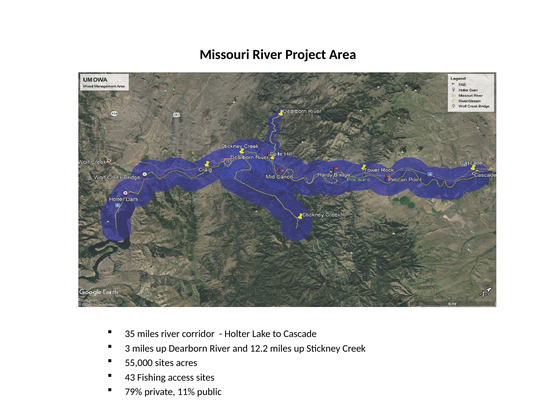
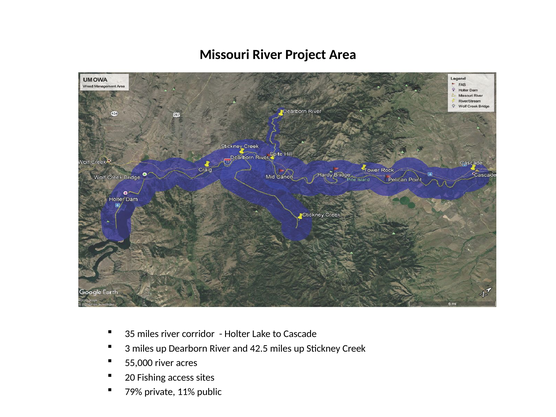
12.2: 12.2 -> 42.5
55,000 sites: sites -> river
43: 43 -> 20
